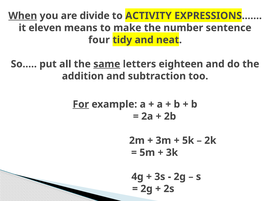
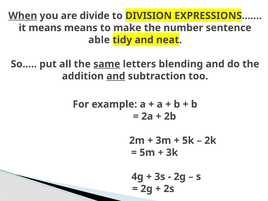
ACTIVITY: ACTIVITY -> DIVISION
it eleven: eleven -> means
four: four -> able
eighteen: eighteen -> blending
and at (116, 76) underline: none -> present
For underline: present -> none
